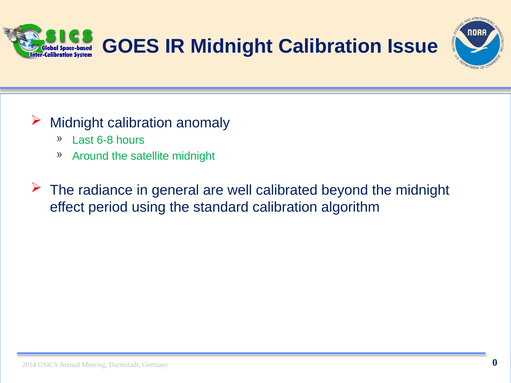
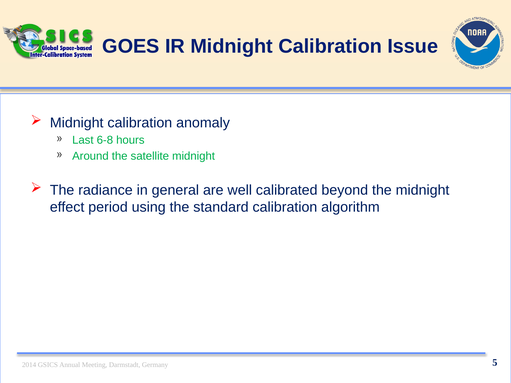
0: 0 -> 5
